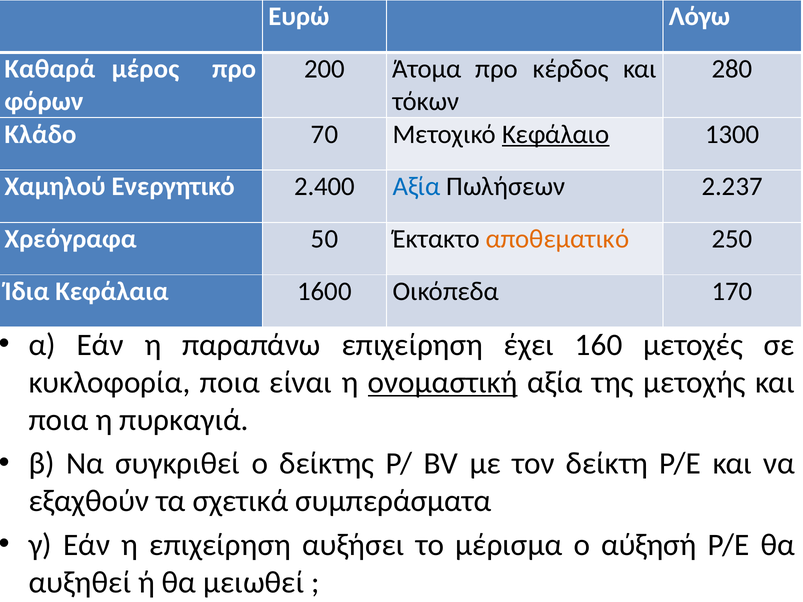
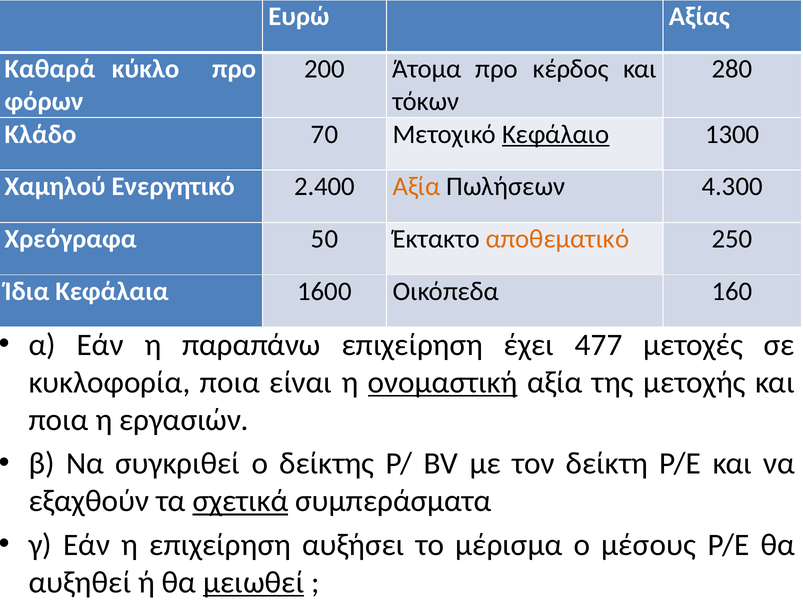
Λόγω: Λόγω -> Αξίας
μέρος: μέρος -> κύκλο
Αξία at (417, 187) colour: blue -> orange
2.237: 2.237 -> 4.300
170: 170 -> 160
160: 160 -> 477
πυρκαγιά: πυρκαγιά -> εργασιών
σχετικά underline: none -> present
αύξησή: αύξησή -> μέσους
μειωθεί underline: none -> present
